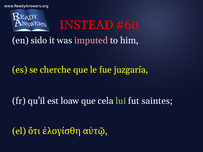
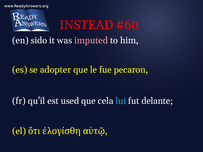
cherche: cherche -> adopter
juzgaría: juzgaría -> pecaron
loaw: loaw -> used
lui colour: light green -> light blue
saintes: saintes -> delante
